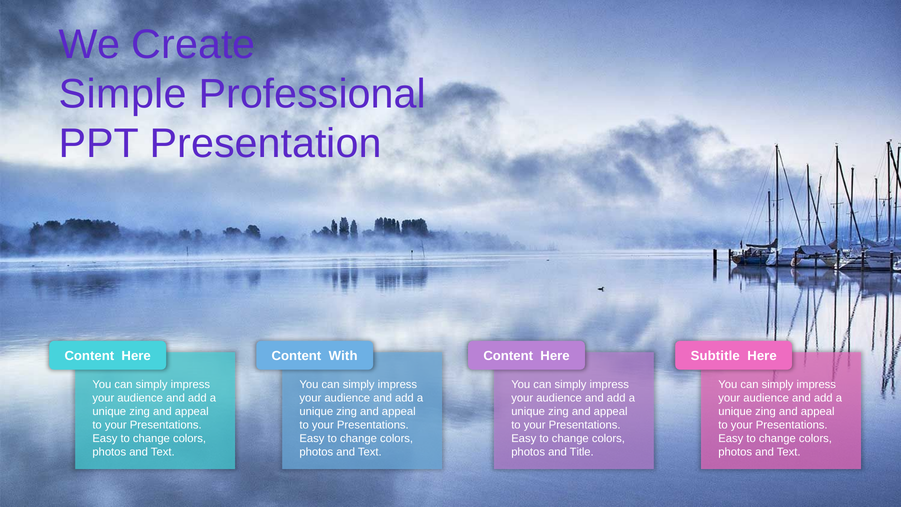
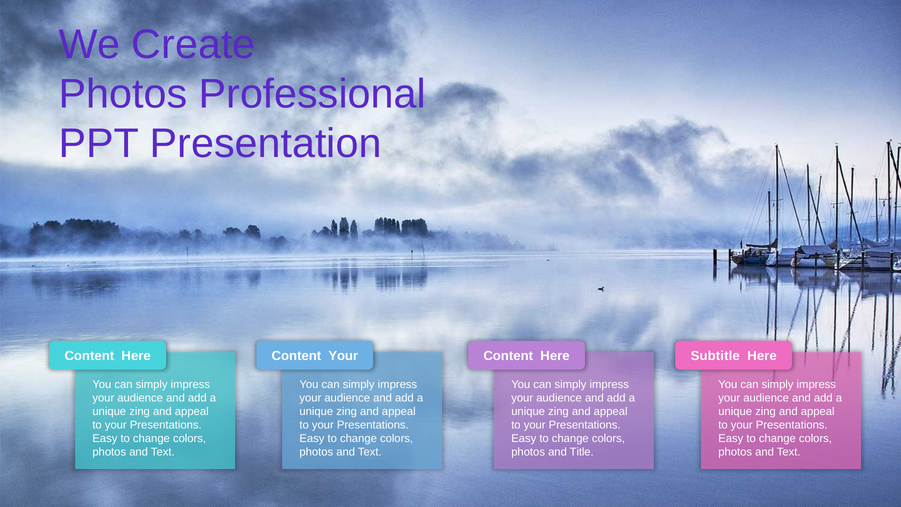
Simple at (123, 94): Simple -> Photos
Content With: With -> Your
